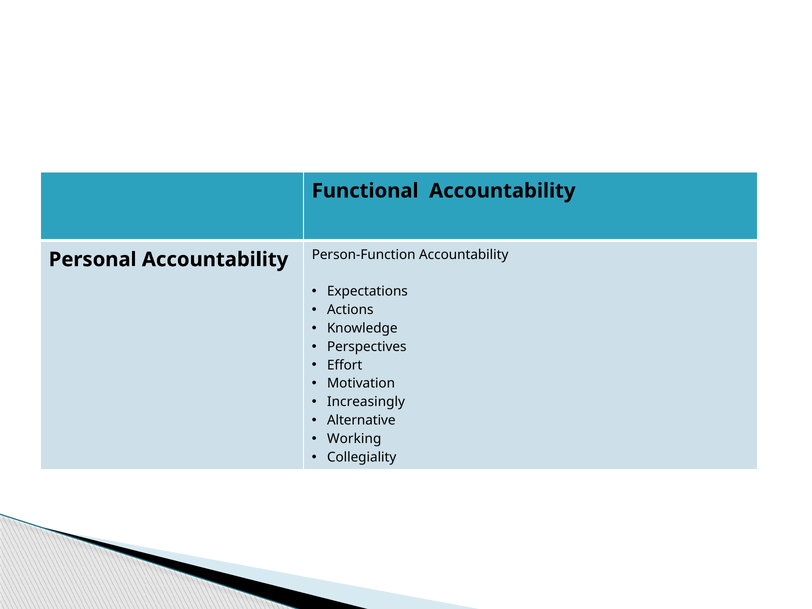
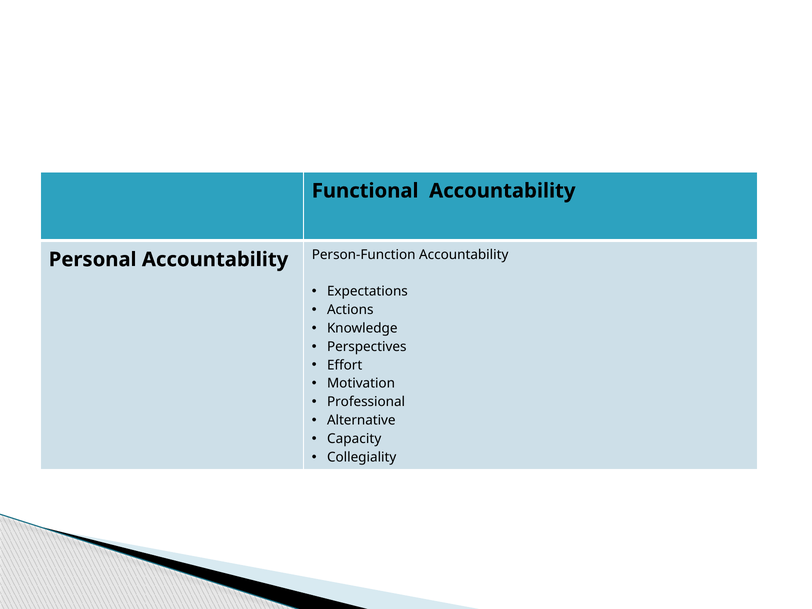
Increasingly: Increasingly -> Professional
Working: Working -> Capacity
